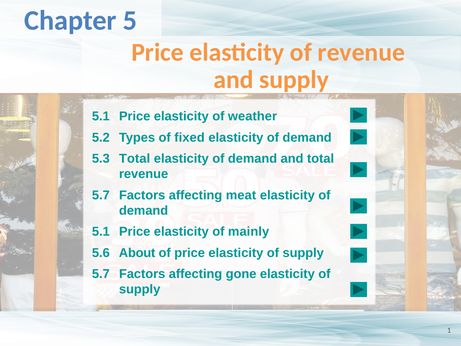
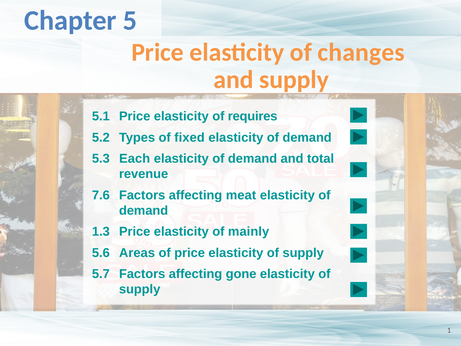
of revenue: revenue -> changes
weather: weather -> requires
5.3 Total: Total -> Each
5.7 at (101, 195): 5.7 -> 7.6
5.1 at (101, 232): 5.1 -> 1.3
About: About -> Areas
